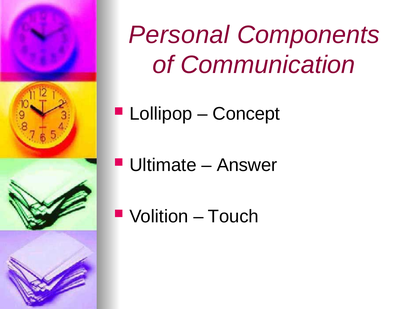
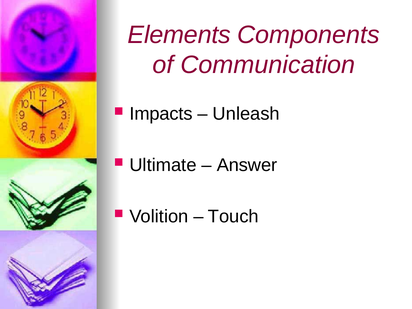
Personal: Personal -> Elements
Lollipop: Lollipop -> Impacts
Concept: Concept -> Unleash
